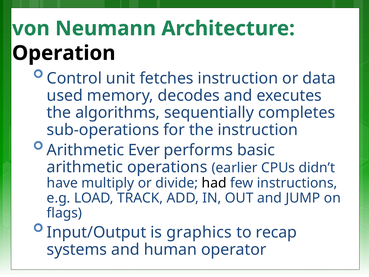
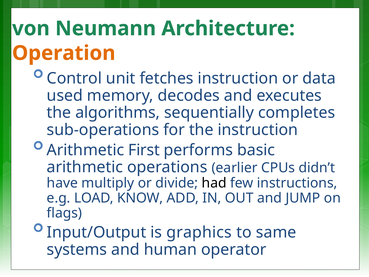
Operation colour: black -> orange
Ever: Ever -> First
TRACK: TRACK -> KNOW
recap: recap -> same
